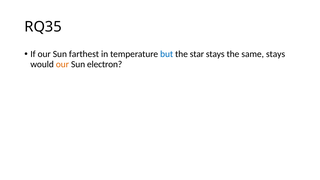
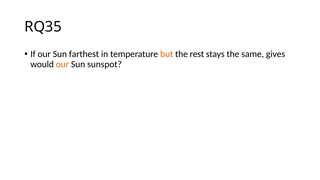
but colour: blue -> orange
star: star -> rest
same stays: stays -> gives
electron: electron -> sunspot
